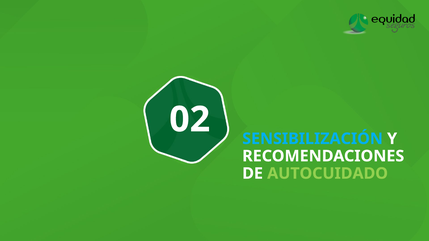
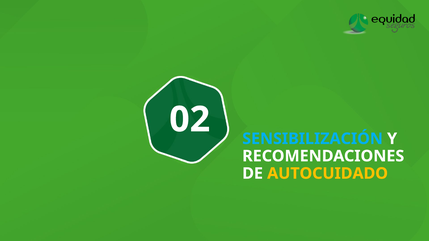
AUTOCUIDADO colour: light green -> yellow
